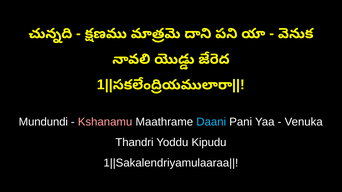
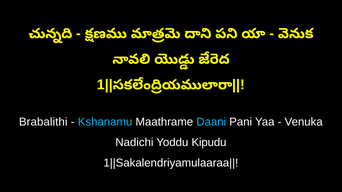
Mundundi: Mundundi -> Brabalithi
Kshanamu colour: pink -> light blue
Thandri: Thandri -> Nadichi
